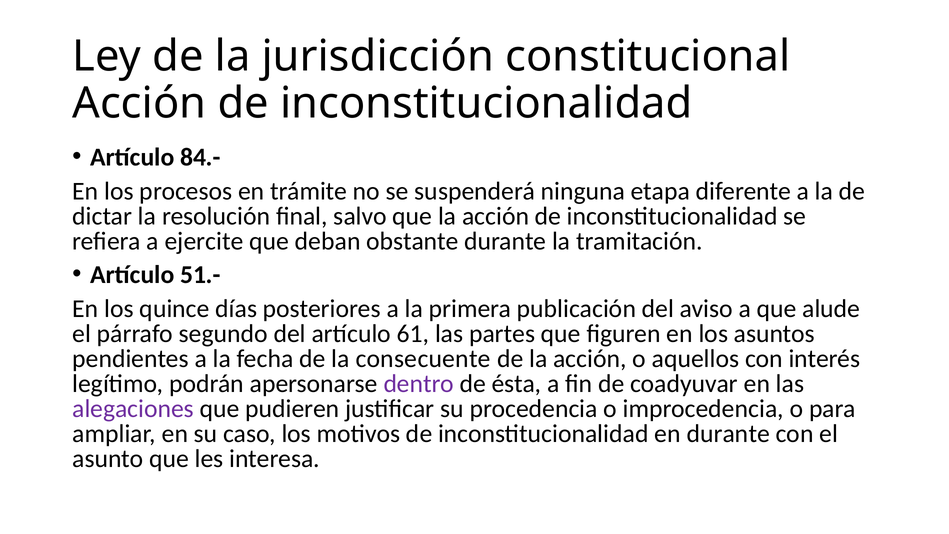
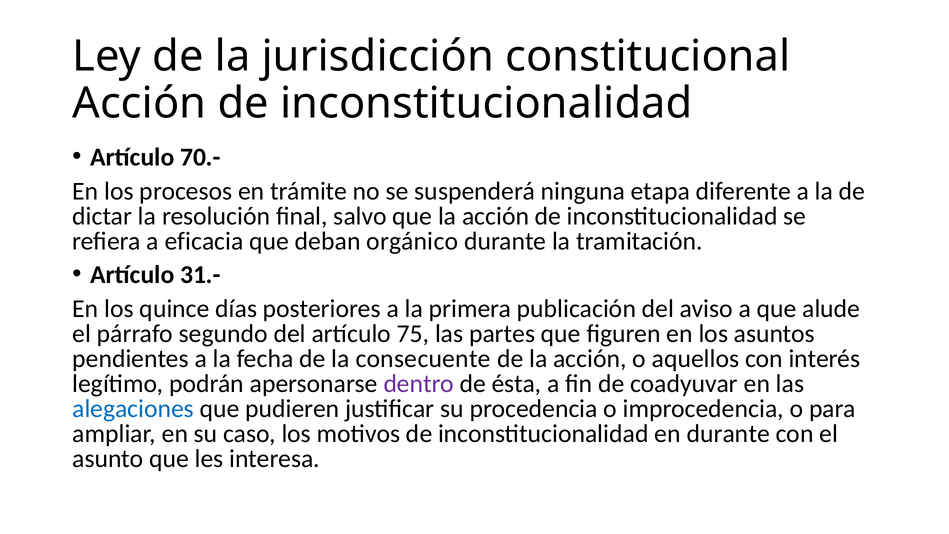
84.-: 84.- -> 70.-
ejercite: ejercite -> eficacia
obstante: obstante -> orgánico
51.-: 51.- -> 31.-
61: 61 -> 75
alegaciones colour: purple -> blue
